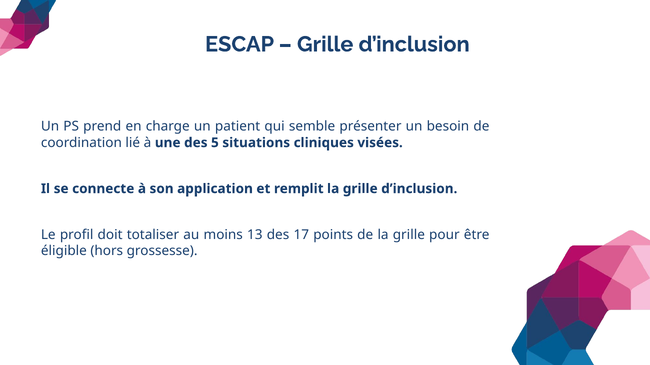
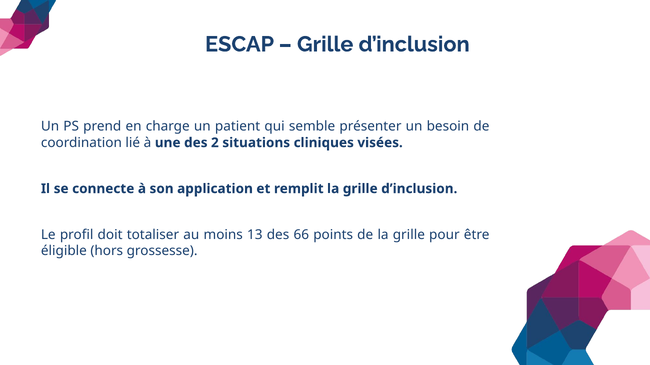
5: 5 -> 2
17: 17 -> 66
